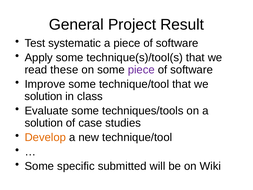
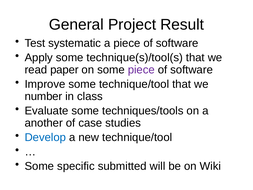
these: these -> paper
solution at (43, 96): solution -> number
solution at (44, 123): solution -> another
Develop colour: orange -> blue
